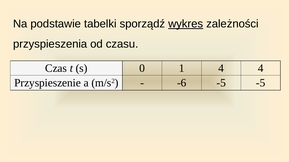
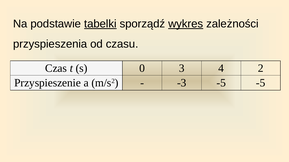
tabelki underline: none -> present
1: 1 -> 3
4 4: 4 -> 2
-6: -6 -> -3
